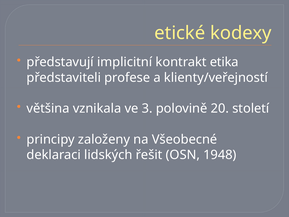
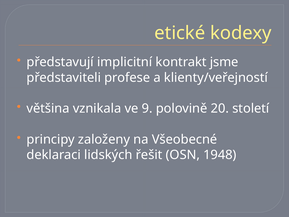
etika: etika -> jsme
3: 3 -> 9
